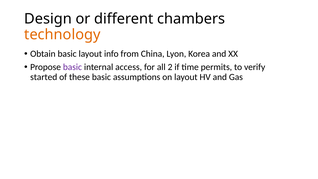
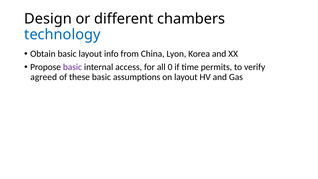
technology colour: orange -> blue
2: 2 -> 0
started: started -> agreed
